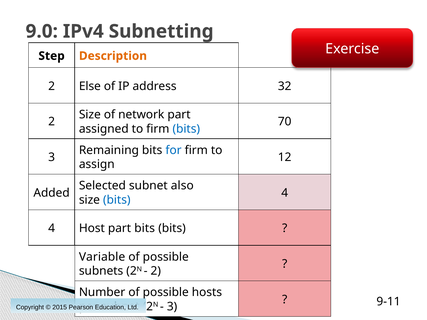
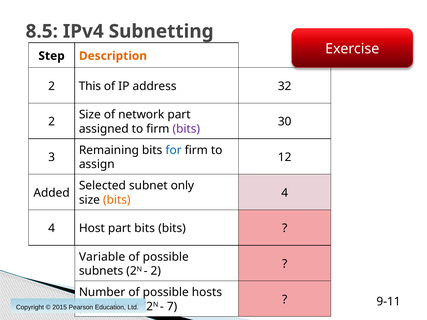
9.0: 9.0 -> 8.5
Else: Else -> This
70: 70 -> 30
bits at (186, 129) colour: blue -> purple
also: also -> only
bits at (117, 200) colour: blue -> orange
3 at (172, 307): 3 -> 7
